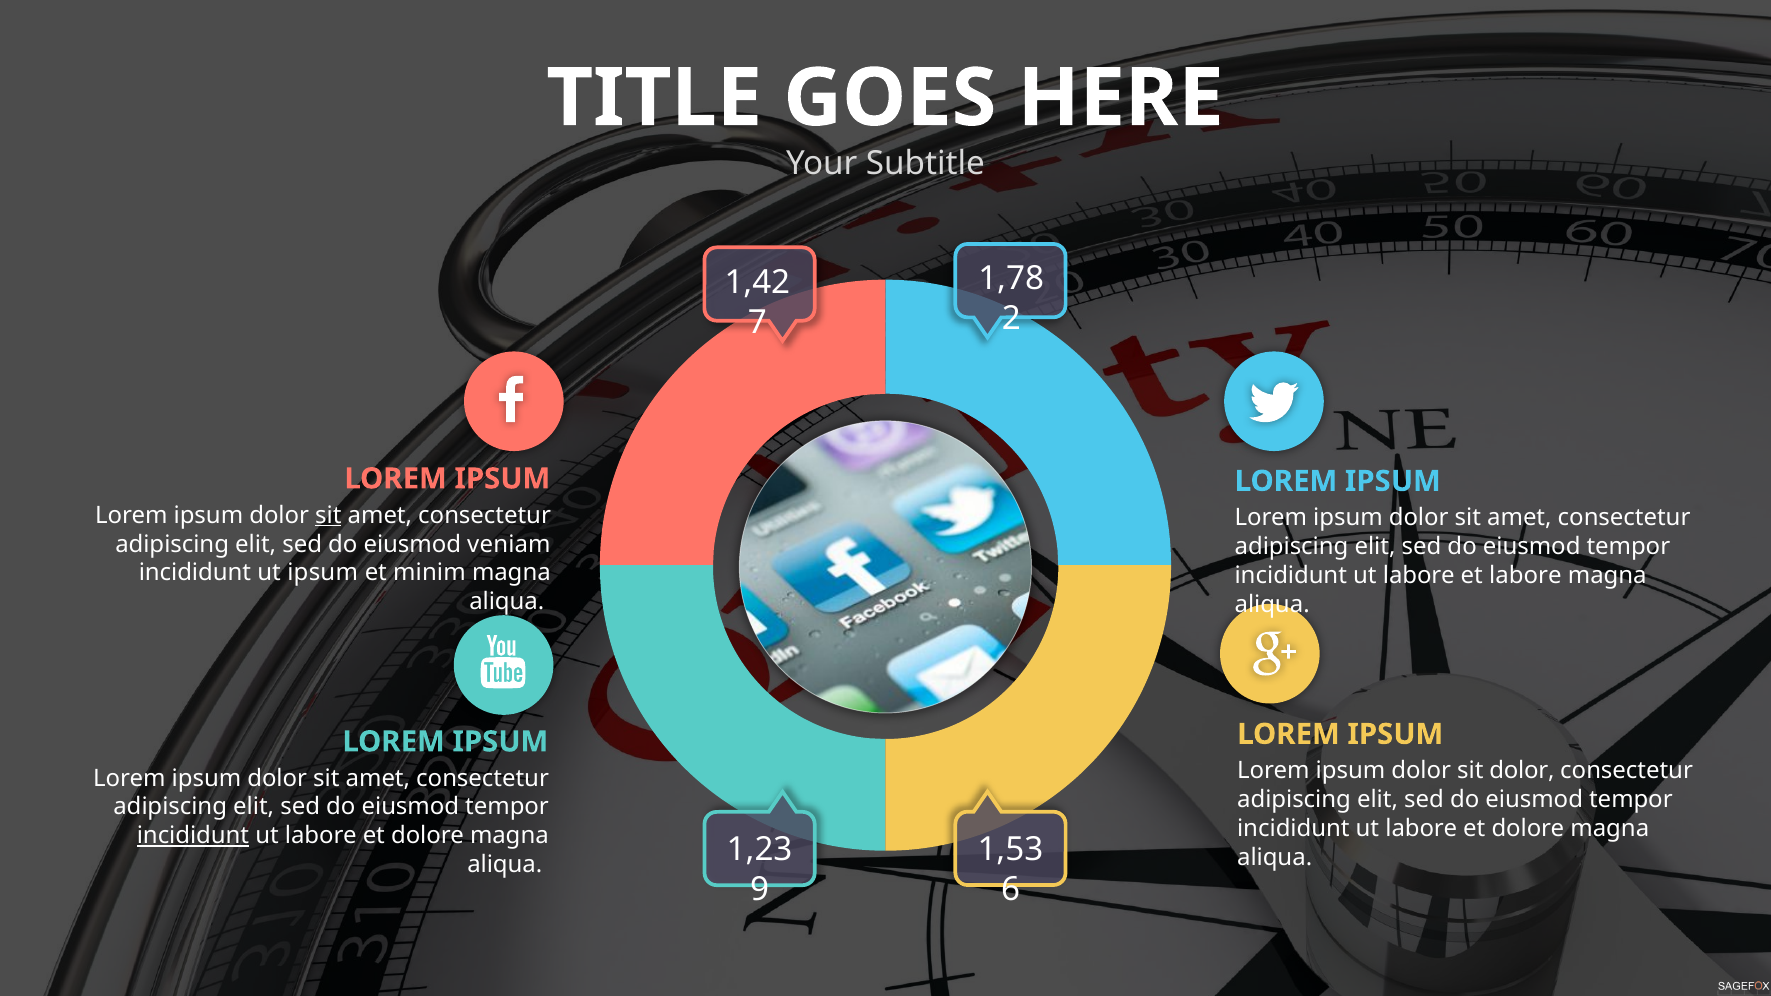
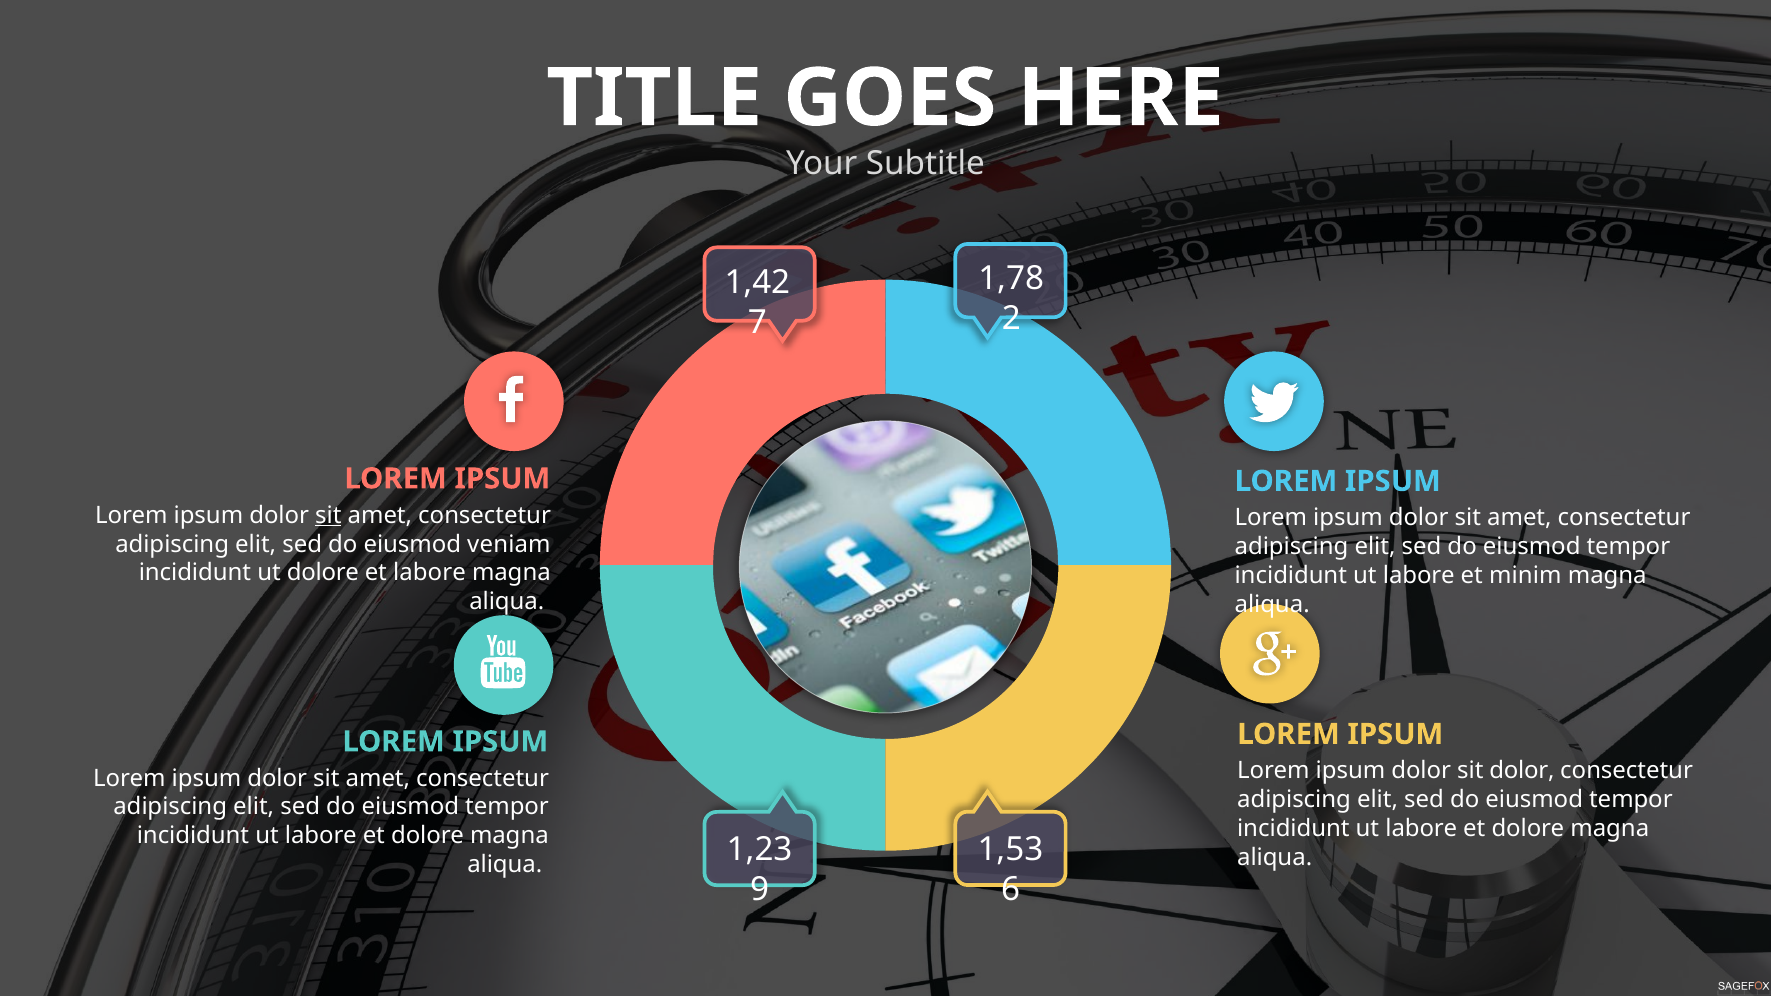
ut ipsum: ipsum -> dolore
et minim: minim -> labore
et labore: labore -> minim
incididunt at (193, 836) underline: present -> none
